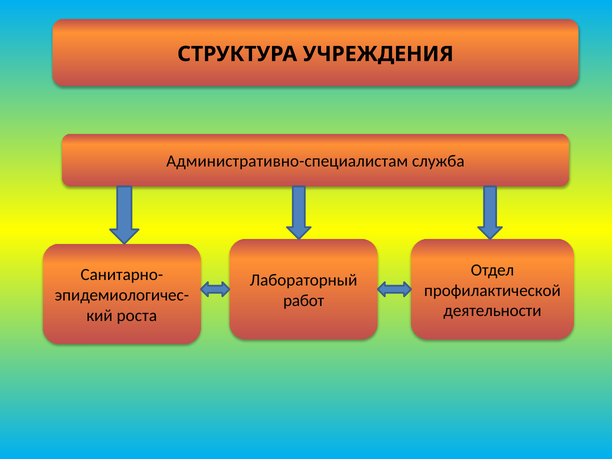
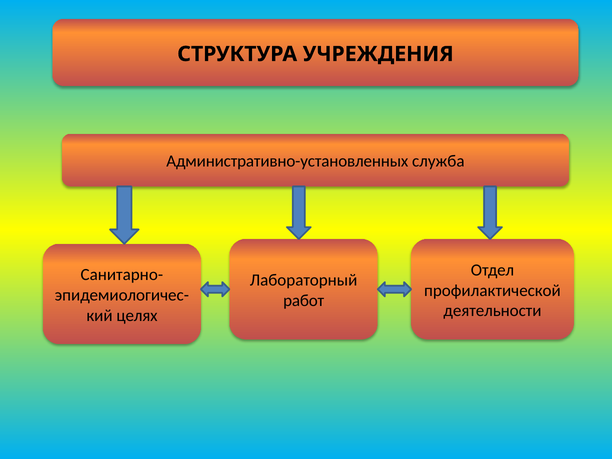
Административно-специалистам: Административно-специалистам -> Административно-установленных
роста: роста -> целях
